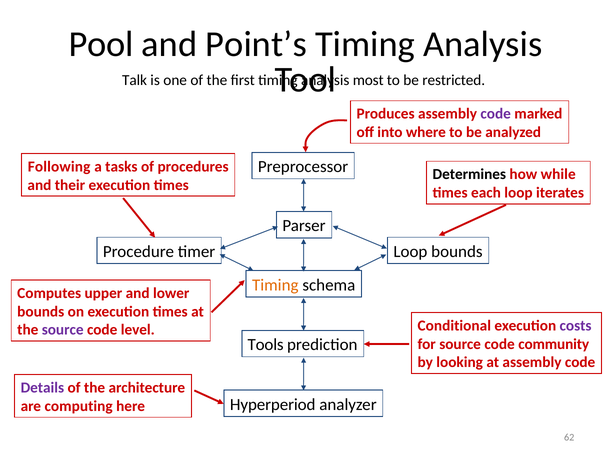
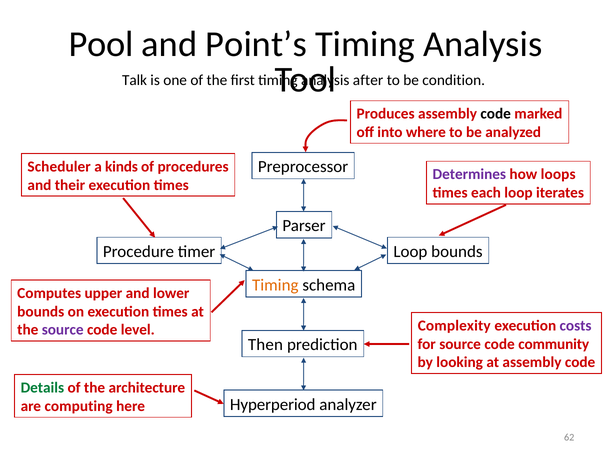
most: most -> after
restricted: restricted -> condition
code at (496, 114) colour: purple -> black
Following: Following -> Scheduler
tasks: tasks -> kinds
Determines colour: black -> purple
while: while -> loops
Conditional: Conditional -> Complexity
Tools: Tools -> Then
Details colour: purple -> green
